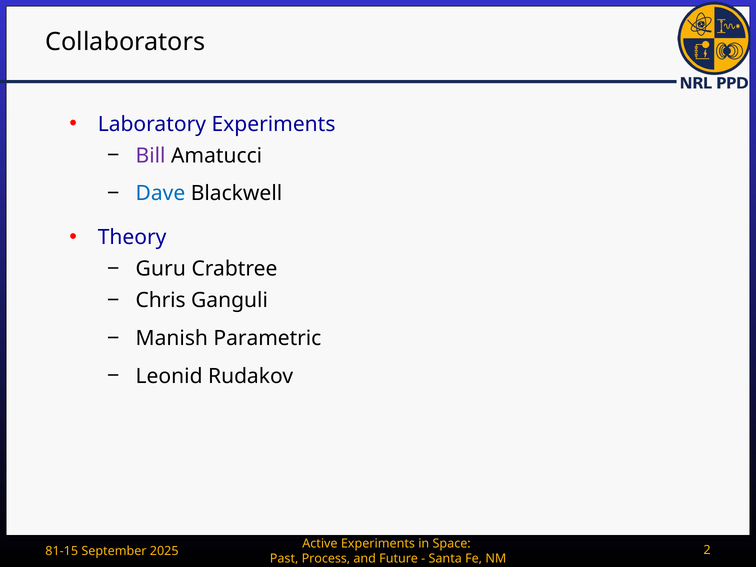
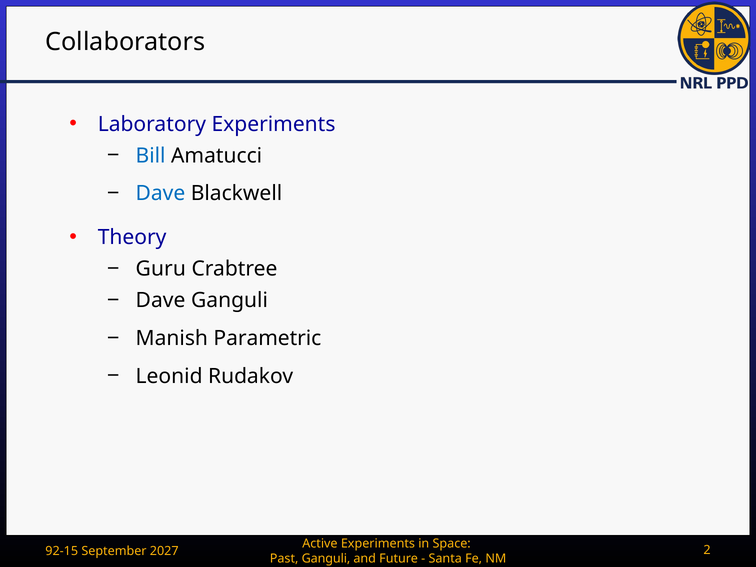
Bill colour: purple -> blue
Chris at (161, 301): Chris -> Dave
81-15: 81-15 -> 92-15
2025: 2025 -> 2027
Past Process: Process -> Ganguli
